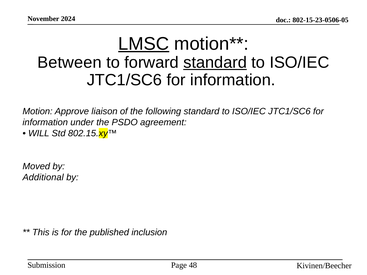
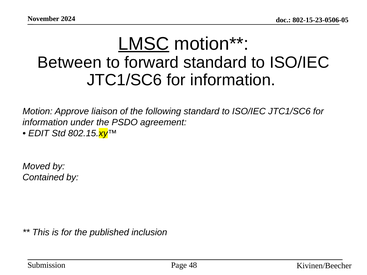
standard at (215, 63) underline: present -> none
WILL: WILL -> EDIT
Additional: Additional -> Contained
